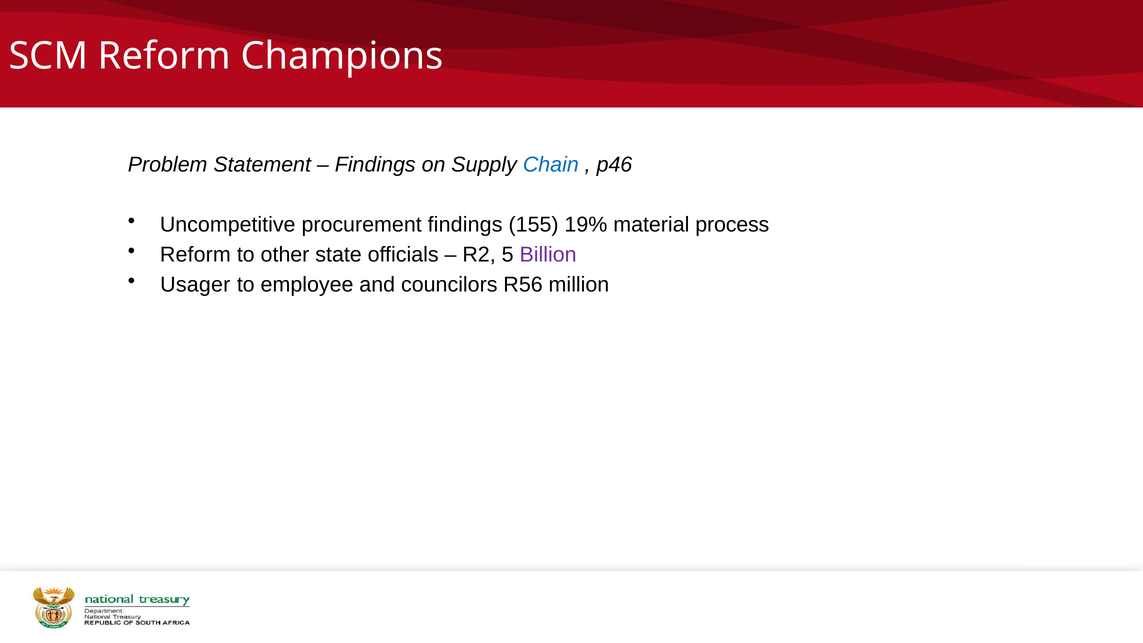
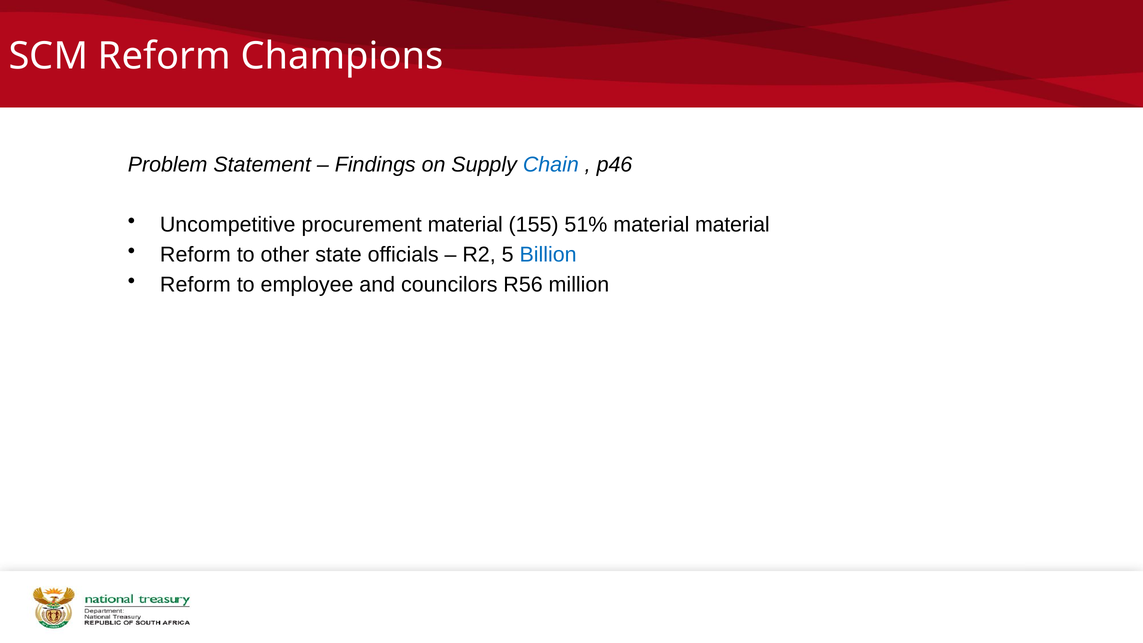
procurement findings: findings -> material
19%: 19% -> 51%
material process: process -> material
Billion colour: purple -> blue
Usager at (195, 285): Usager -> Reform
